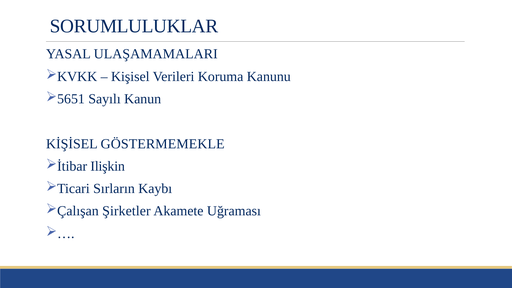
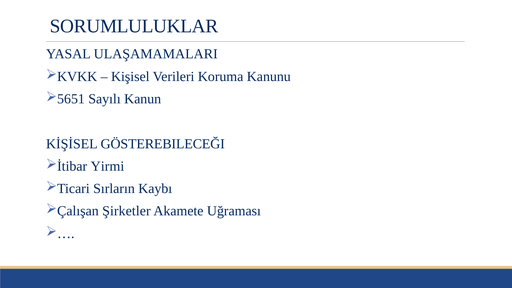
GÖSTERMEMEKLE: GÖSTERMEMEKLE -> GÖSTEREBILECEĞI
Ilişkin: Ilişkin -> Yirmi
